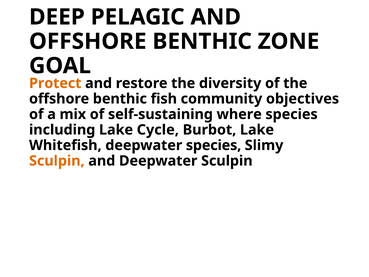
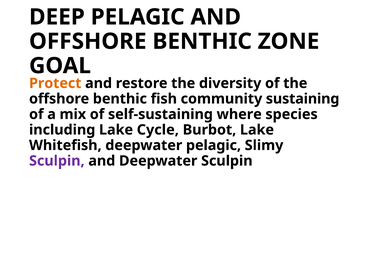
objectives: objectives -> sustaining
deepwater species: species -> pelagic
Sculpin at (57, 161) colour: orange -> purple
